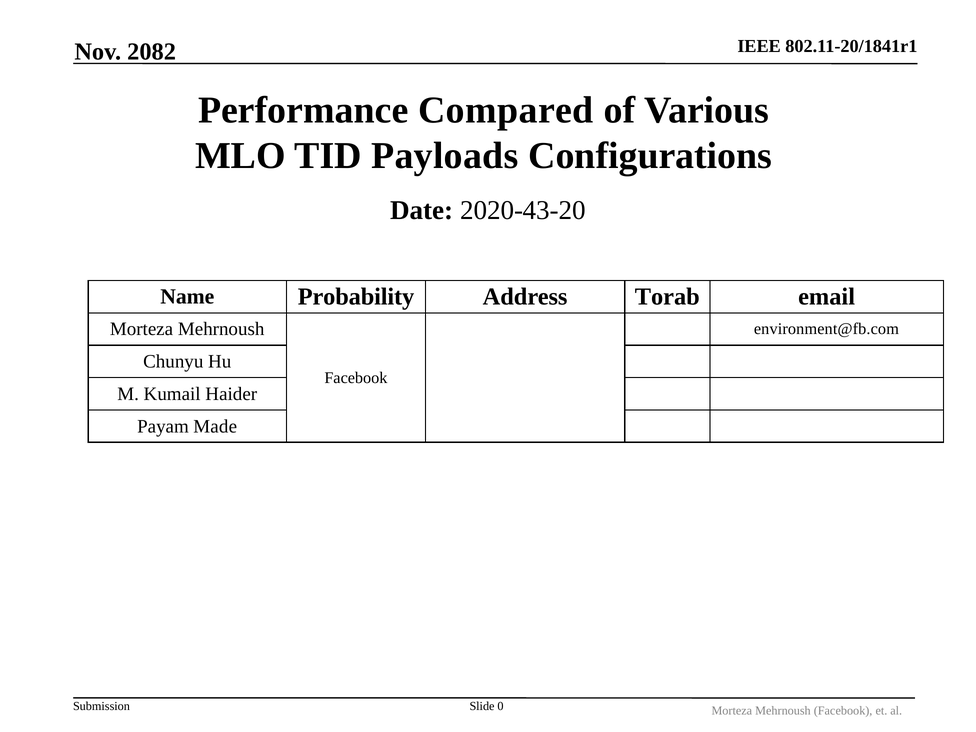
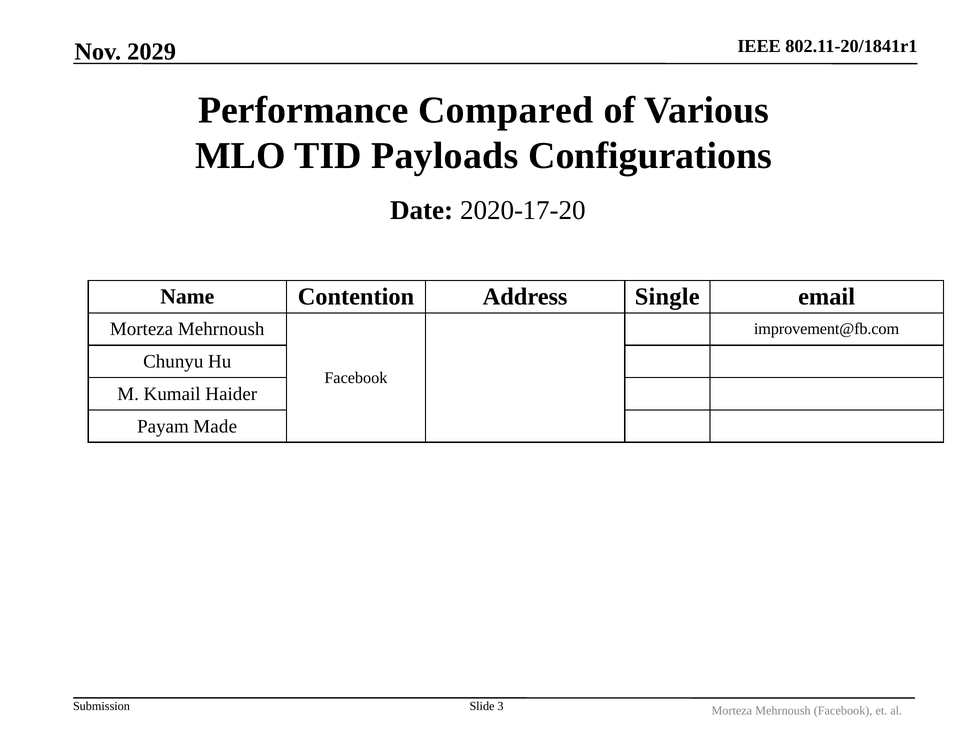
2082: 2082 -> 2029
2020-43-20: 2020-43-20 -> 2020-17-20
Probability: Probability -> Contention
Torab: Torab -> Single
environment@fb.com: environment@fb.com -> improvement@fb.com
0: 0 -> 3
